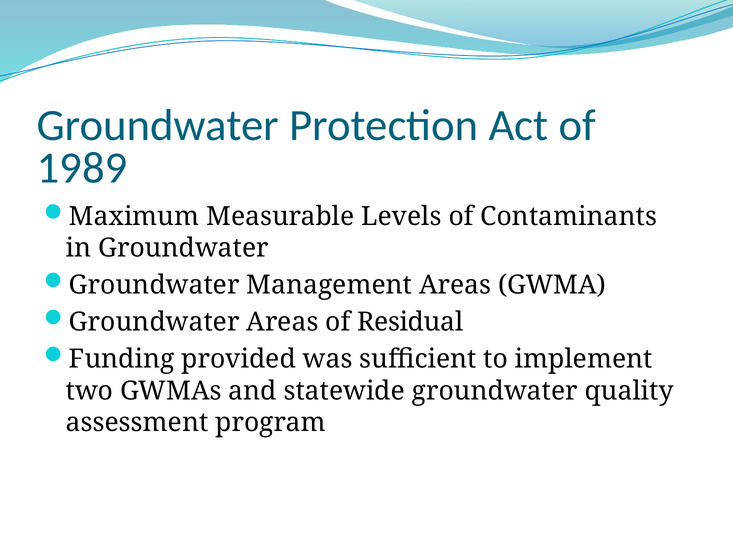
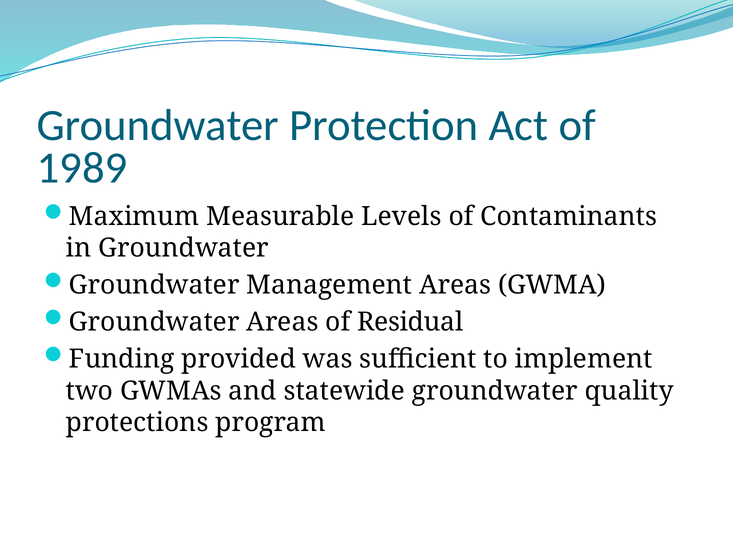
assessment: assessment -> protections
